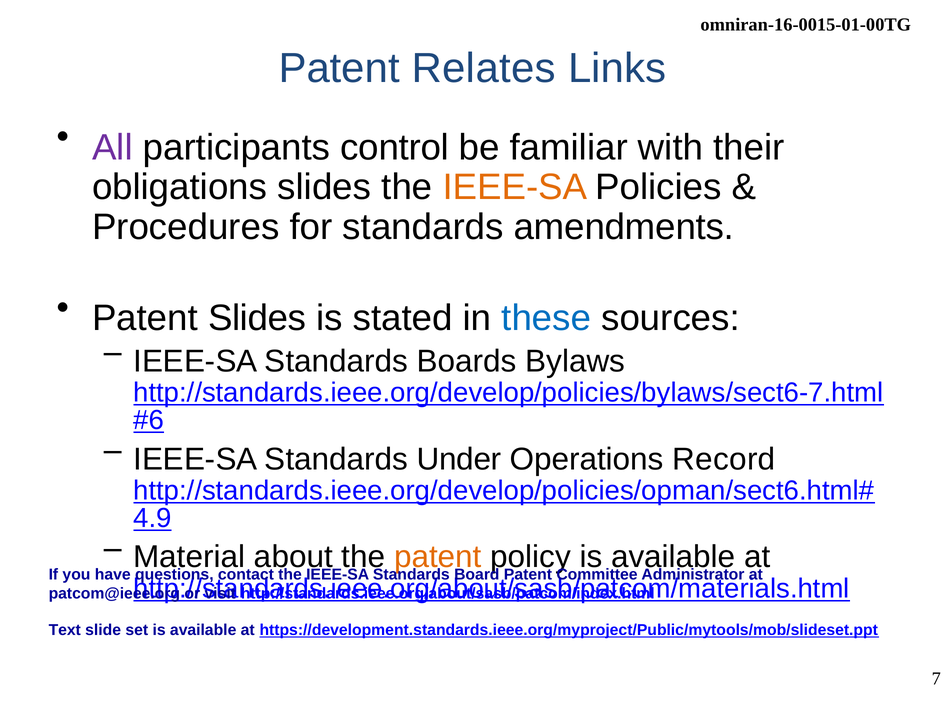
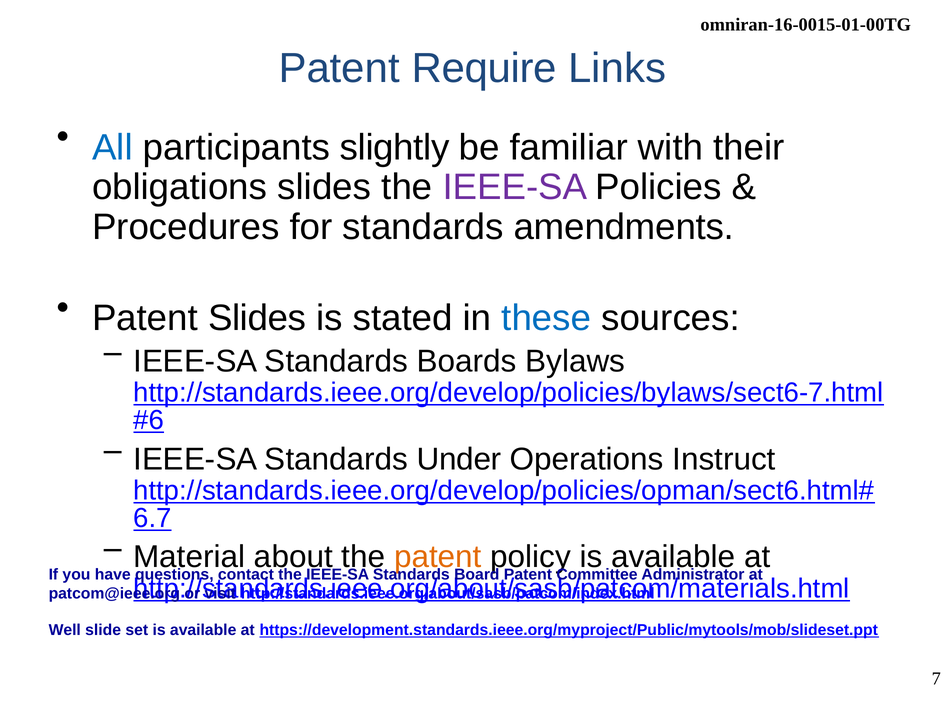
Relates: Relates -> Require
All colour: purple -> blue
control: control -> slightly
IEEE-SA at (515, 187) colour: orange -> purple
Record: Record -> Instruct
4.9: 4.9 -> 6.7
Text: Text -> Well
